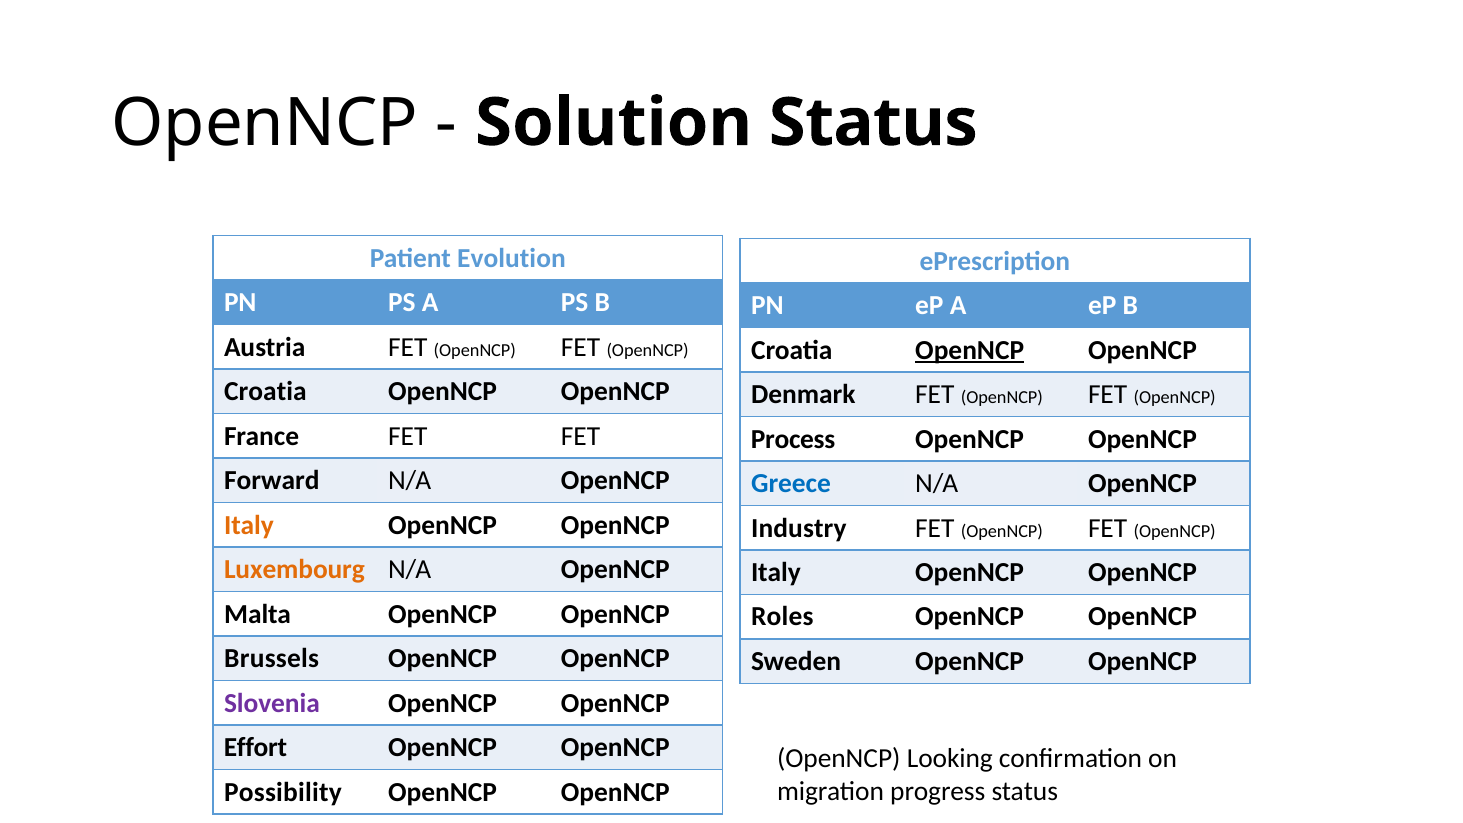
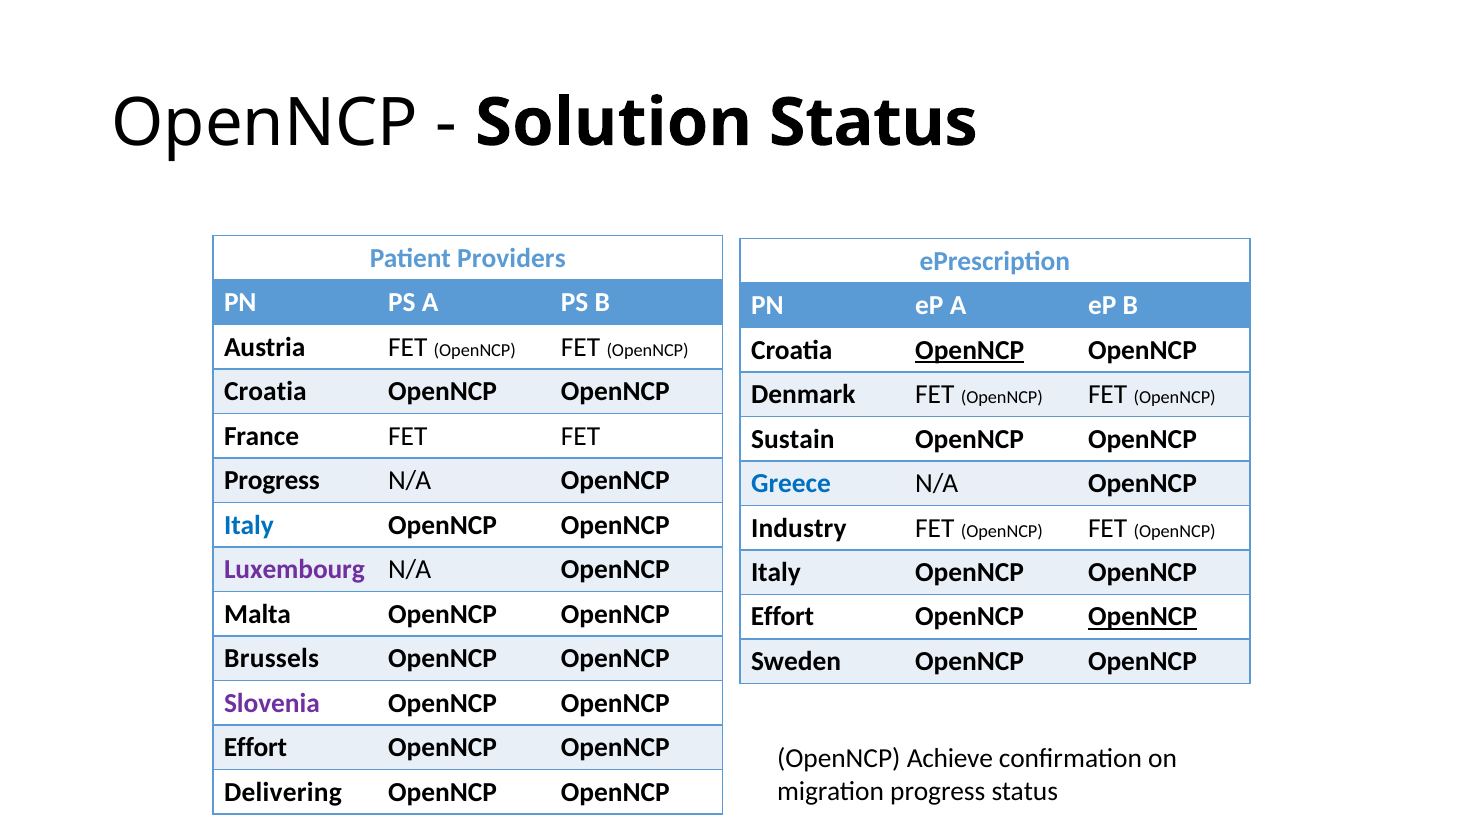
Evolution: Evolution -> Providers
Process: Process -> Sustain
Forward at (272, 481): Forward -> Progress
Italy at (249, 525) colour: orange -> blue
Luxembourg colour: orange -> purple
Roles at (782, 617): Roles -> Effort
OpenNCP at (1142, 617) underline: none -> present
Looking: Looking -> Achieve
Possibility: Possibility -> Delivering
